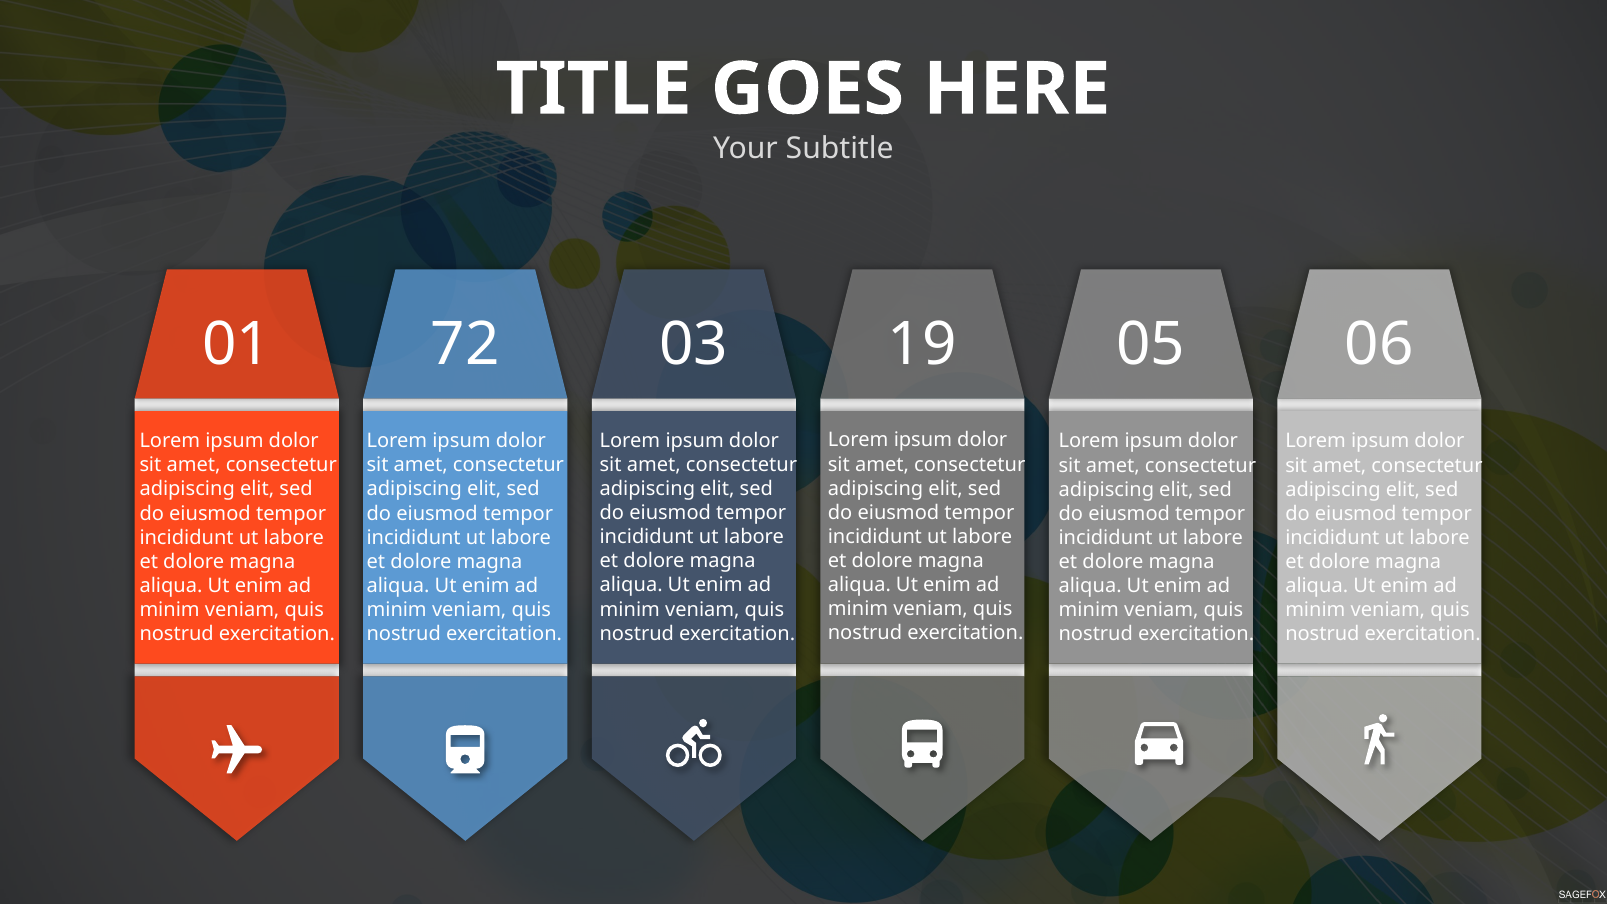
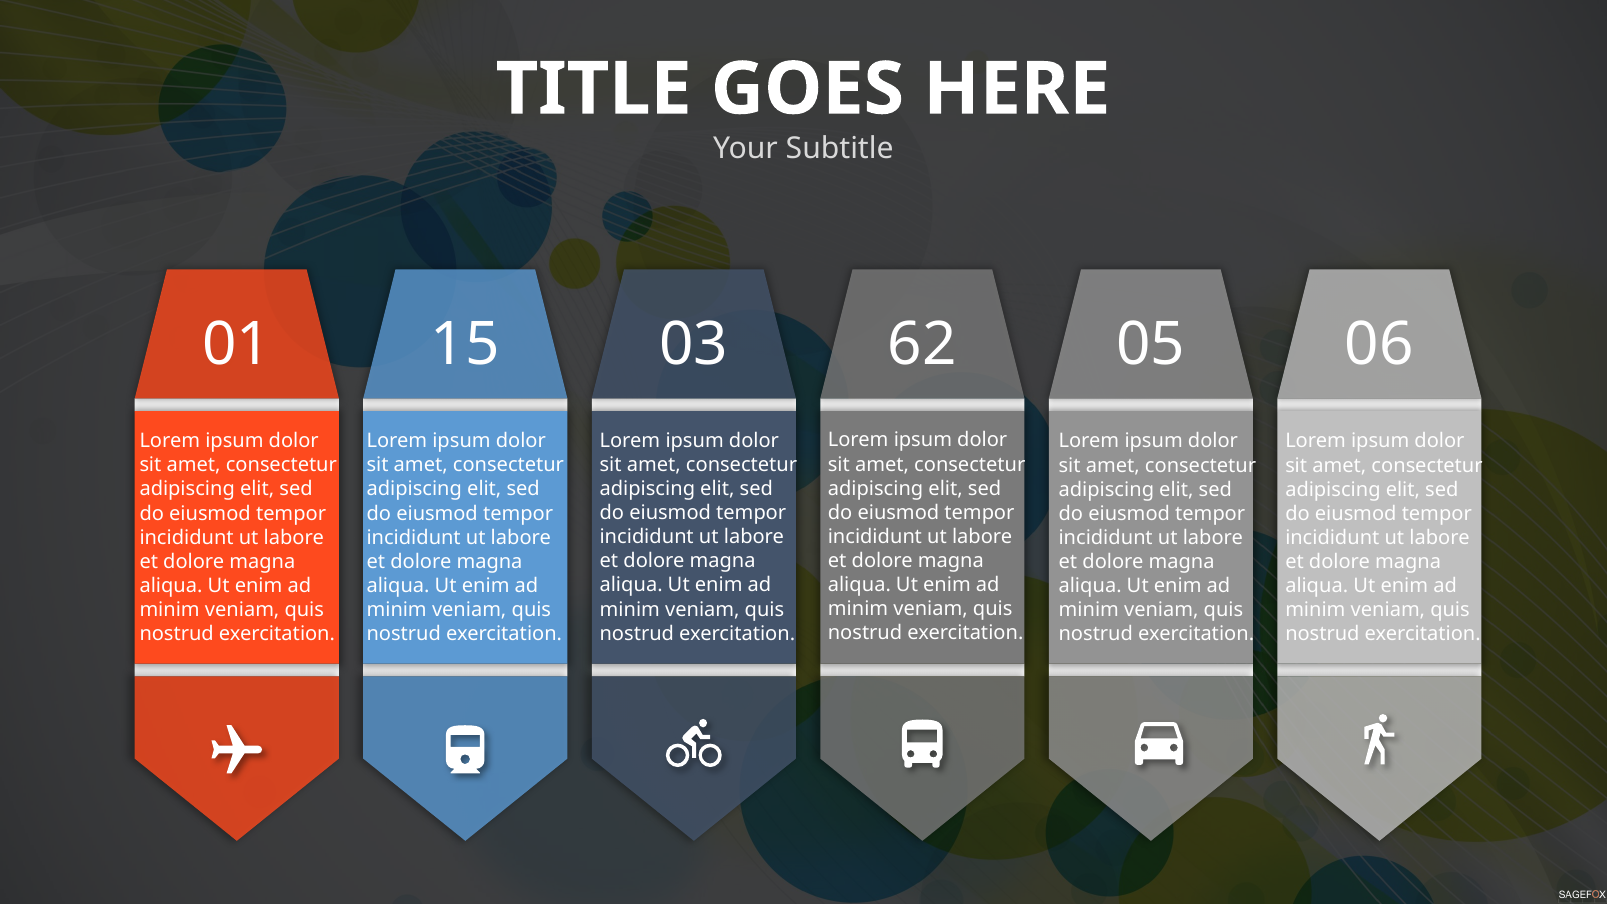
72: 72 -> 15
19: 19 -> 62
